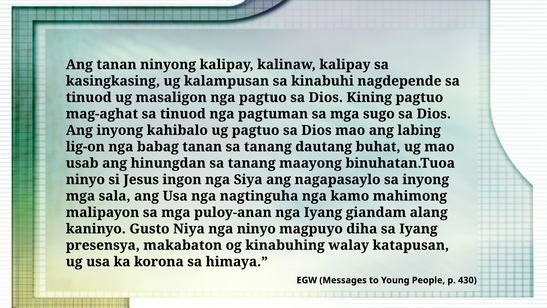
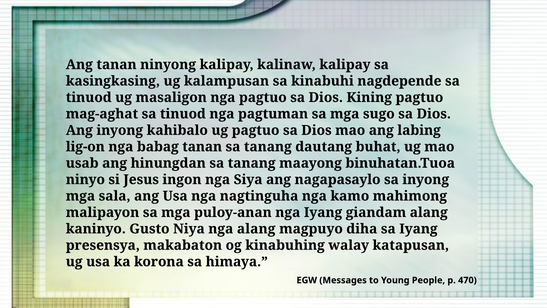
nga ninyo: ninyo -> alang
430: 430 -> 470
